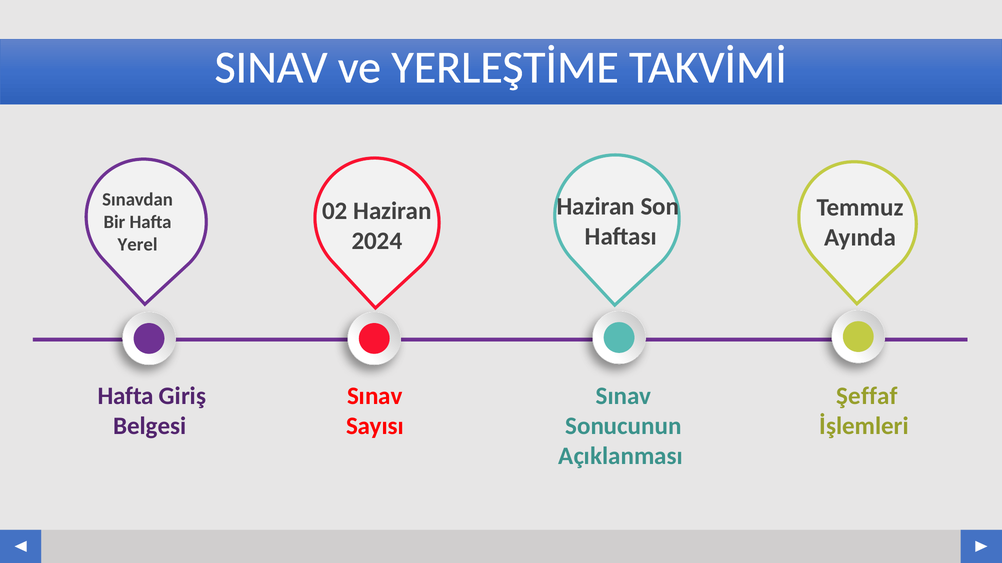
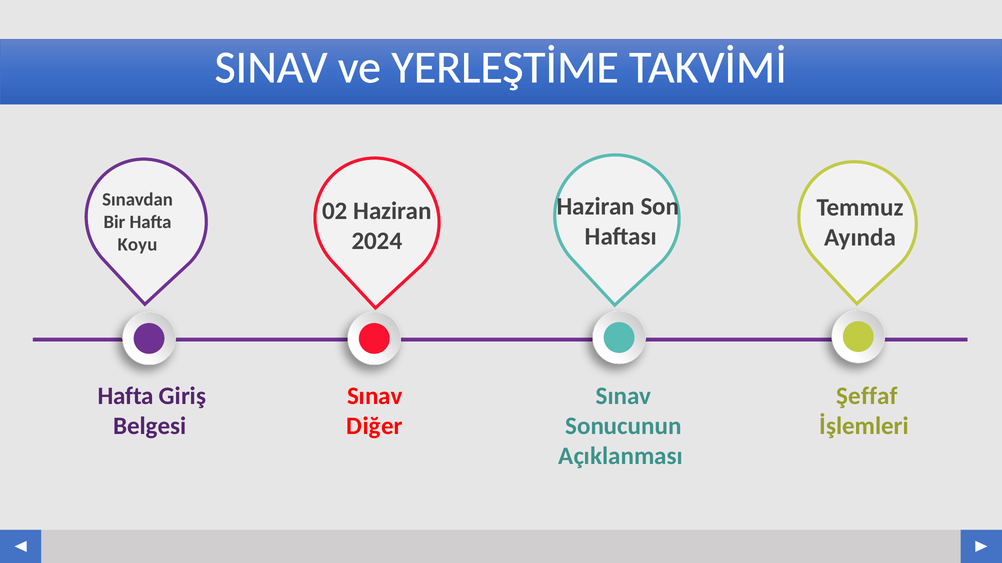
Yerel: Yerel -> Koyu
Sayısı: Sayısı -> Diğer
